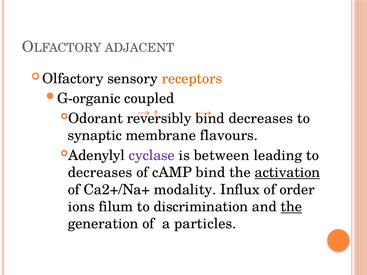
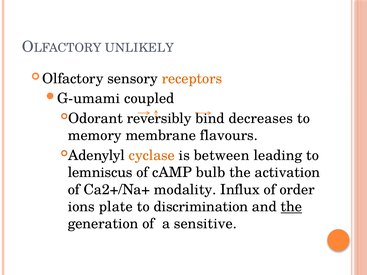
ADJACENT: ADJACENT -> UNLIKELY
G-organic: G-organic -> G-umami
synaptic: synaptic -> memory
cyclase colour: purple -> orange
decreases at (100, 173): decreases -> lemniscus
cAMP bind: bind -> bulb
activation underline: present -> none
filum: filum -> plate
particles: particles -> sensitive
